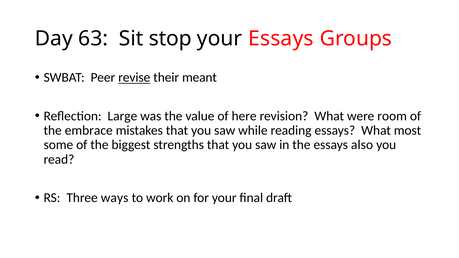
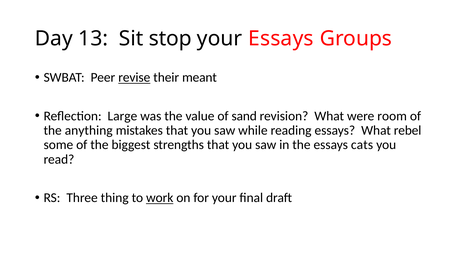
63: 63 -> 13
here: here -> sand
embrace: embrace -> anything
most: most -> rebel
also: also -> cats
ways: ways -> thing
work underline: none -> present
